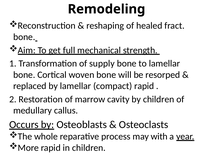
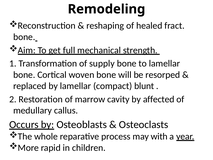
compact rapid: rapid -> blunt
by children: children -> affected
